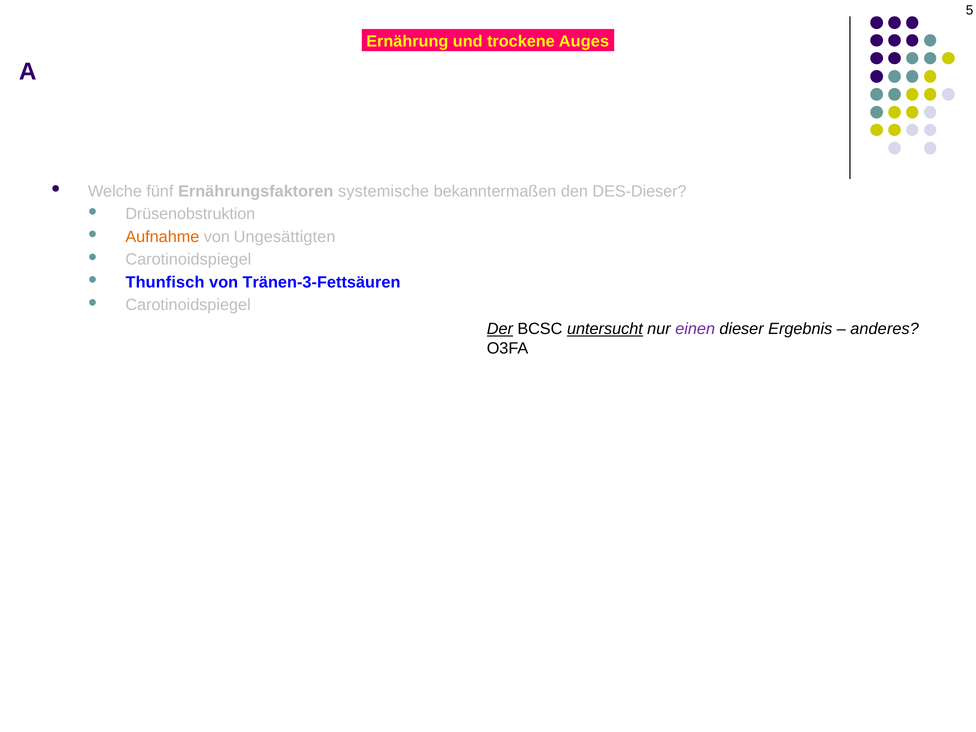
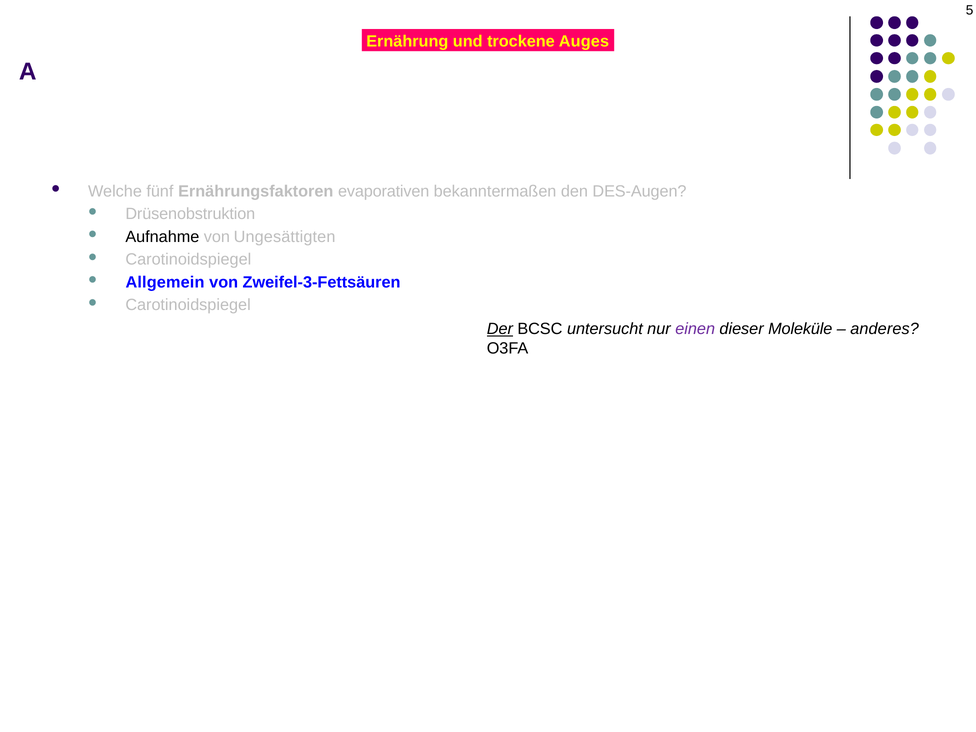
systemische: systemische -> evaporativen
DES-Dieser: DES-Dieser -> DES-Augen
Aufnahme colour: orange -> black
Thunfisch: Thunfisch -> Allgemein
Tränen-3-Fettsäuren: Tränen-3-Fettsäuren -> Zweifel-3-Fettsäuren
untersucht underline: present -> none
Ergebnis: Ergebnis -> Moleküle
